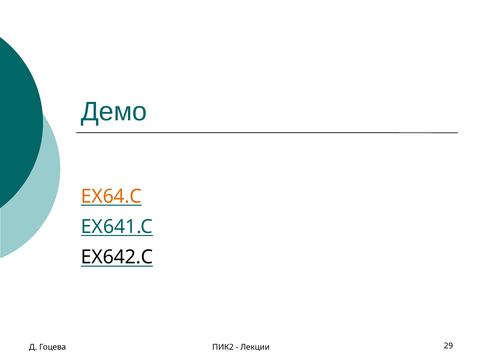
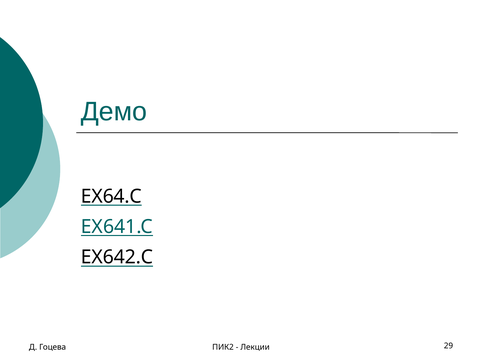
EX64.C colour: orange -> black
